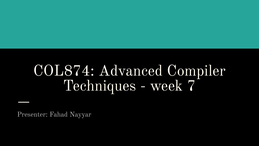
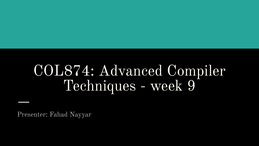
7: 7 -> 9
